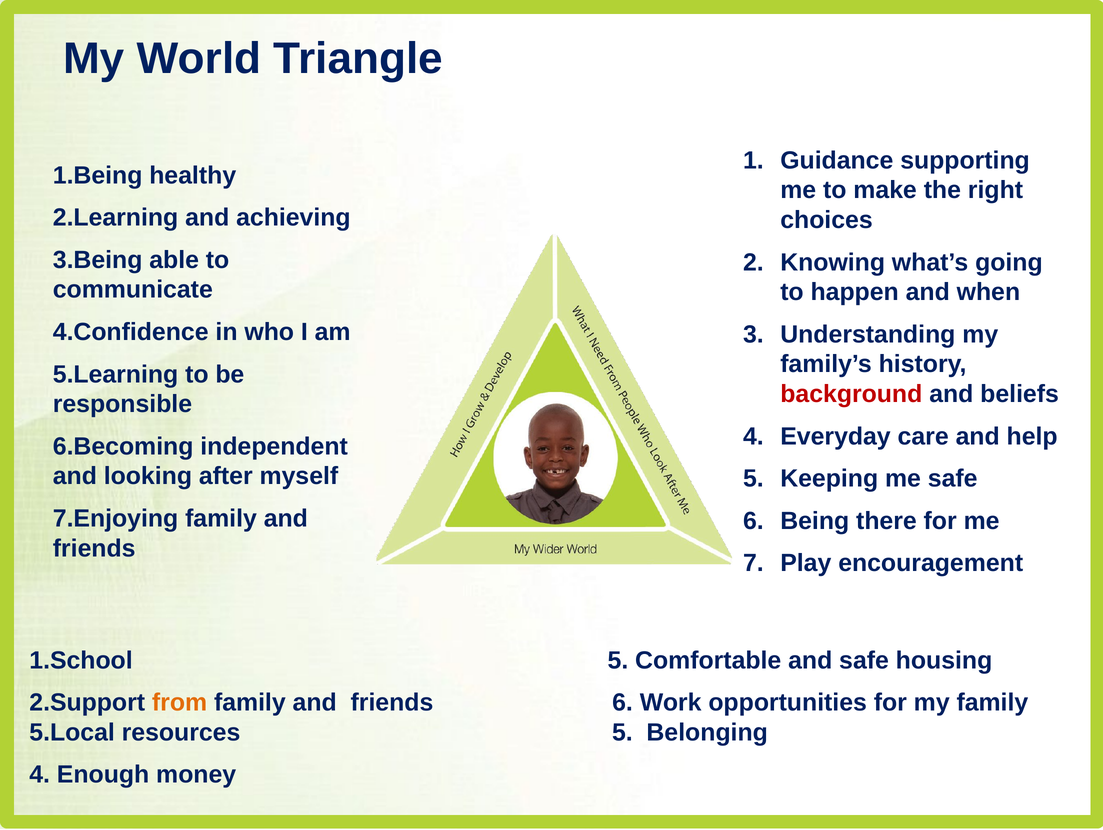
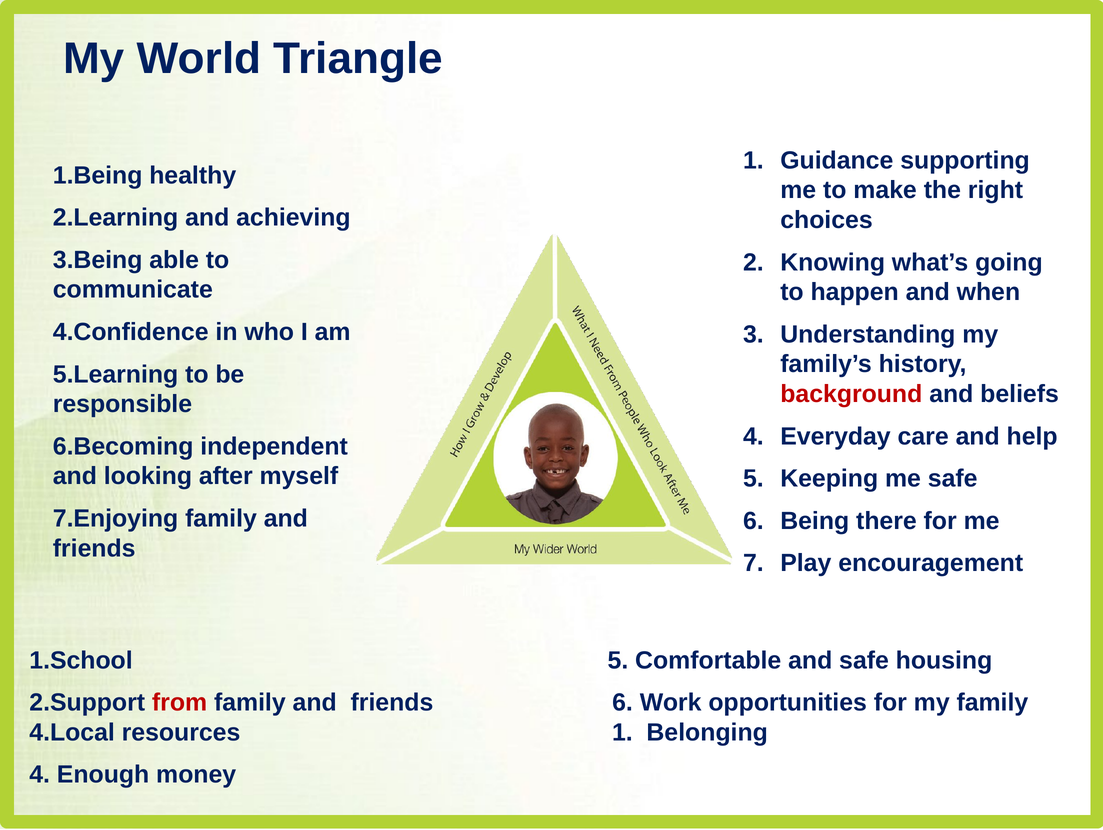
from colour: orange -> red
5.Local: 5.Local -> 4.Local
resources 5: 5 -> 1
